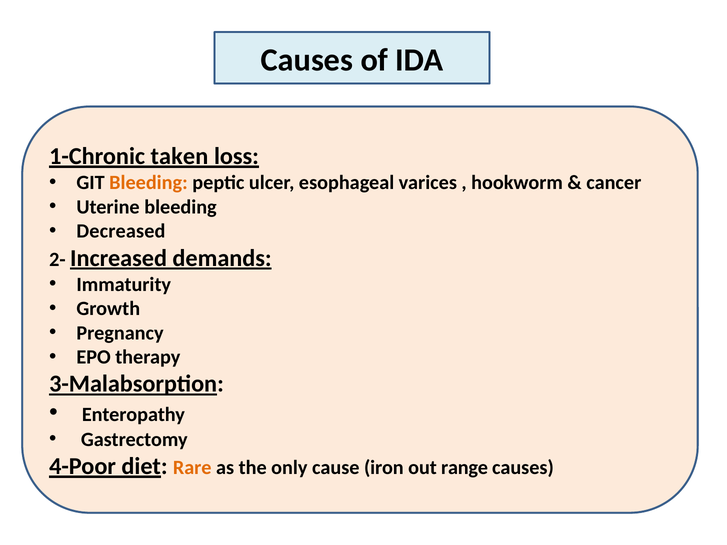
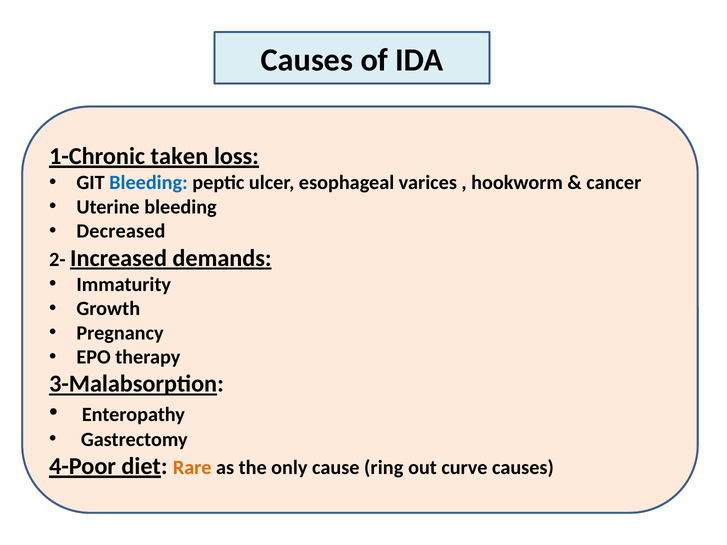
Bleeding at (148, 183) colour: orange -> blue
iron: iron -> ring
range: range -> curve
